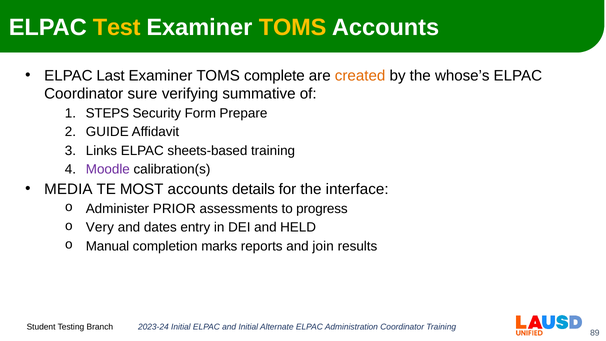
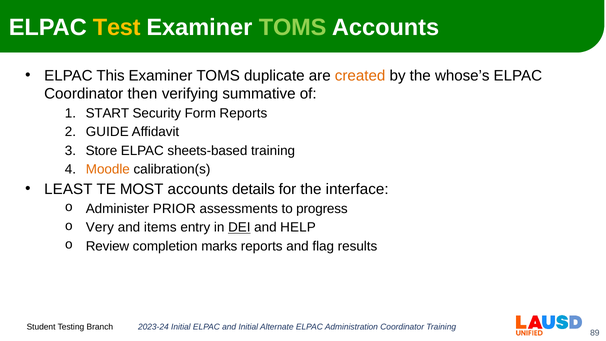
TOMS at (293, 27) colour: yellow -> light green
Last: Last -> This
complete: complete -> duplicate
sure: sure -> then
STEPS: STEPS -> START
Form Prepare: Prepare -> Reports
Links: Links -> Store
Moodle colour: purple -> orange
MEDIA: MEDIA -> LEAST
dates: dates -> items
DEI underline: none -> present
HELD: HELD -> HELP
Manual: Manual -> Review
join: join -> flag
